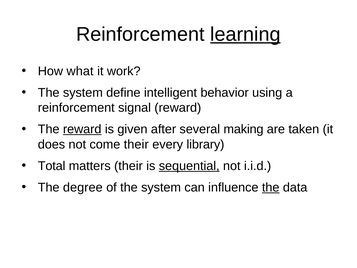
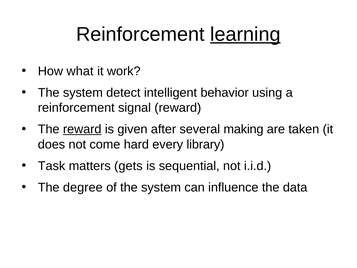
define: define -> detect
come their: their -> hard
Total: Total -> Task
matters their: their -> gets
sequential underline: present -> none
the at (271, 187) underline: present -> none
